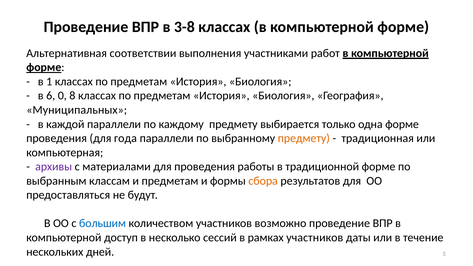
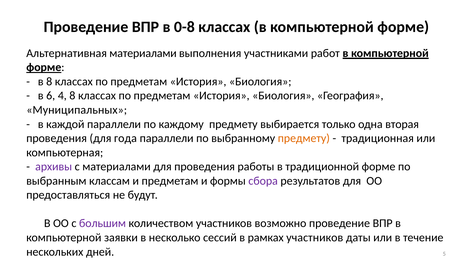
3-8: 3-8 -> 0-8
Альтернативная соответствии: соответствии -> материалами
в 1: 1 -> 8
0: 0 -> 4
одна форме: форме -> вторая
сбора colour: orange -> purple
большим colour: blue -> purple
доступ: доступ -> заявки
